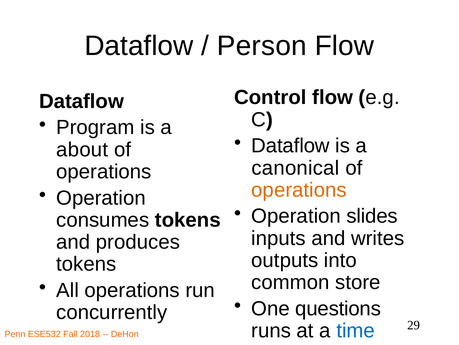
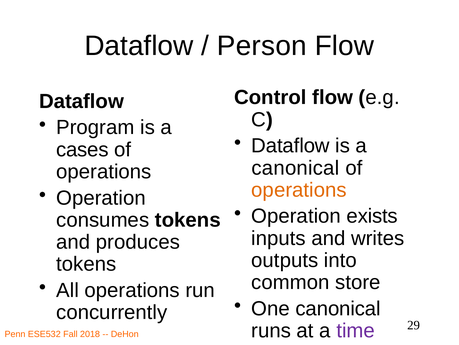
about: about -> cases
slides: slides -> exists
One questions: questions -> canonical
time colour: blue -> purple
